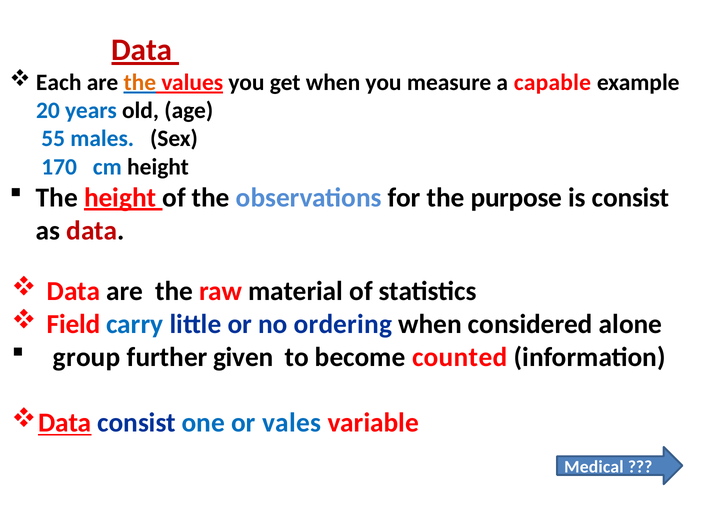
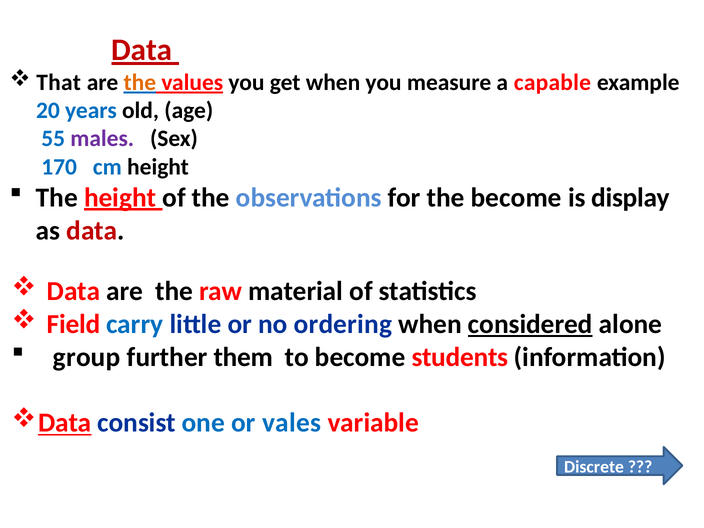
Each: Each -> That
males colour: blue -> purple
the purpose: purpose -> become
is consist: consist -> display
considered underline: none -> present
given: given -> them
counted: counted -> students
Medical: Medical -> Discrete
